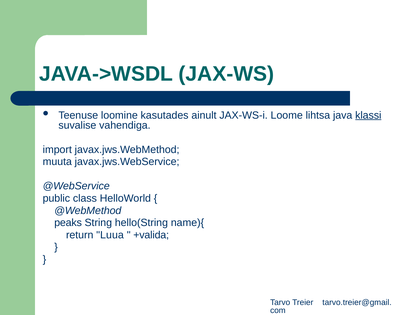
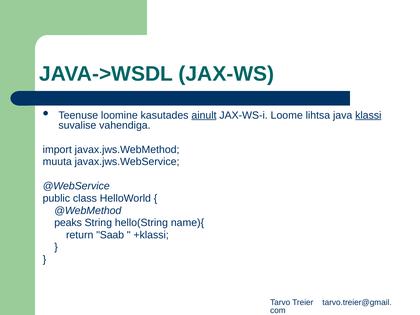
ainult underline: none -> present
Luua: Luua -> Saab
+valida: +valida -> +klassi
